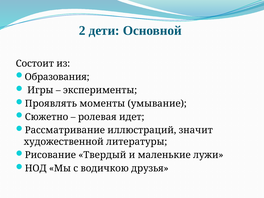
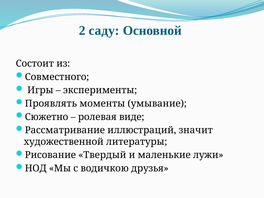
дети: дети -> саду
Образования: Образования -> Совместного
идет: идет -> виде
